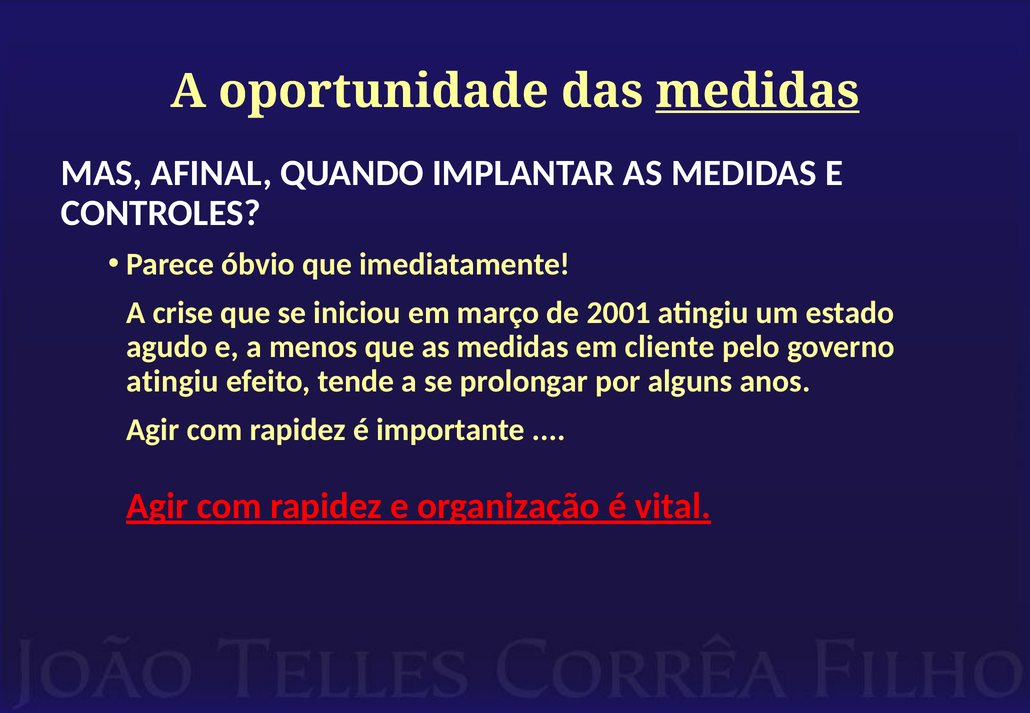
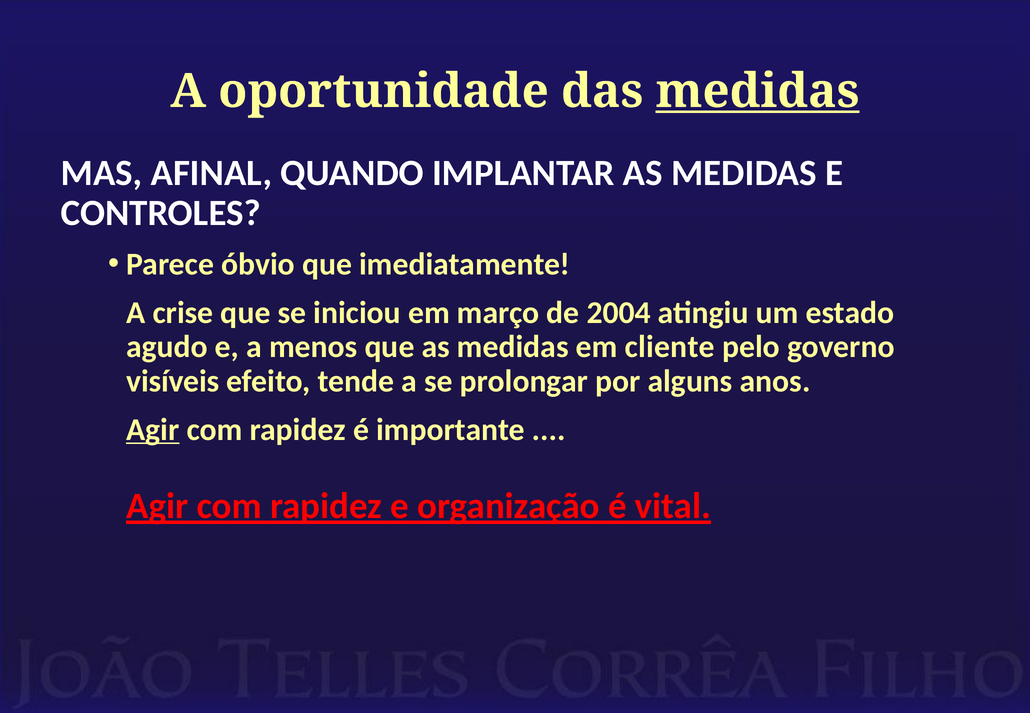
2001: 2001 -> 2004
atingiu at (173, 381): atingiu -> visíveis
Agir at (153, 430) underline: none -> present
